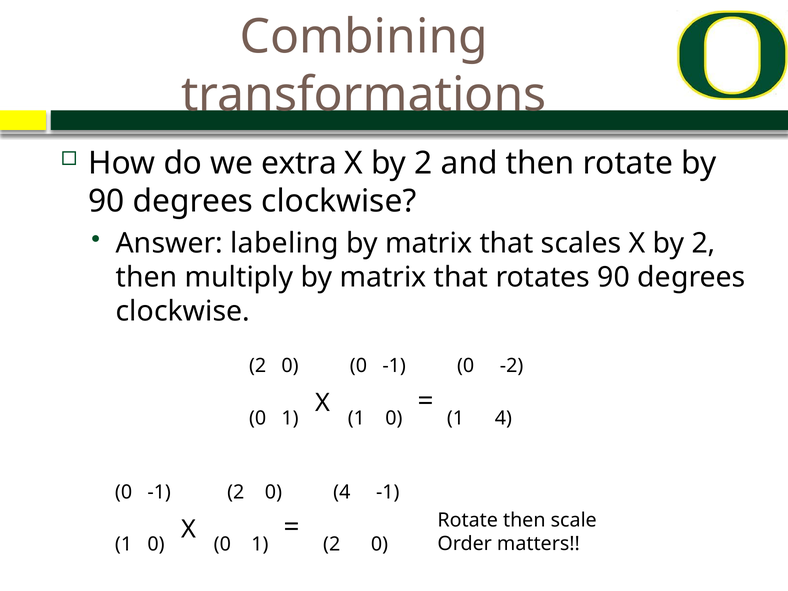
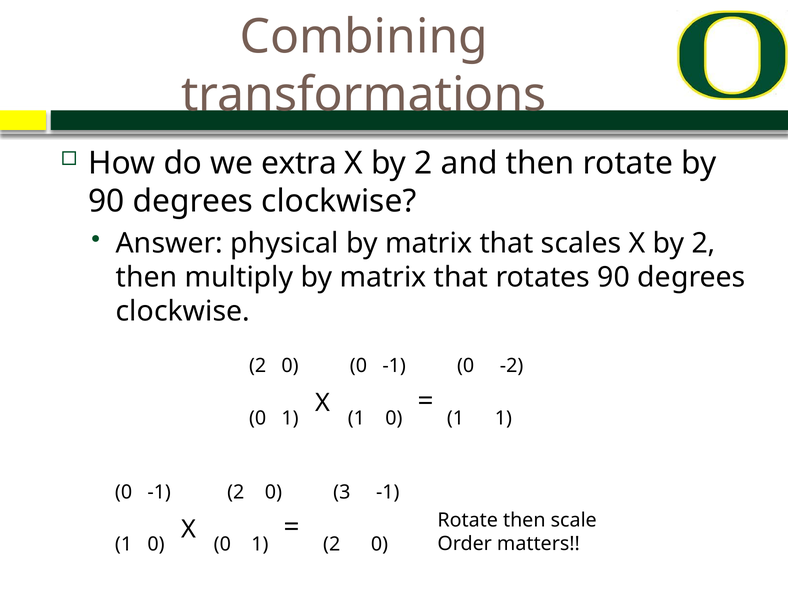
labeling: labeling -> physical
1 4: 4 -> 1
0 4: 4 -> 3
